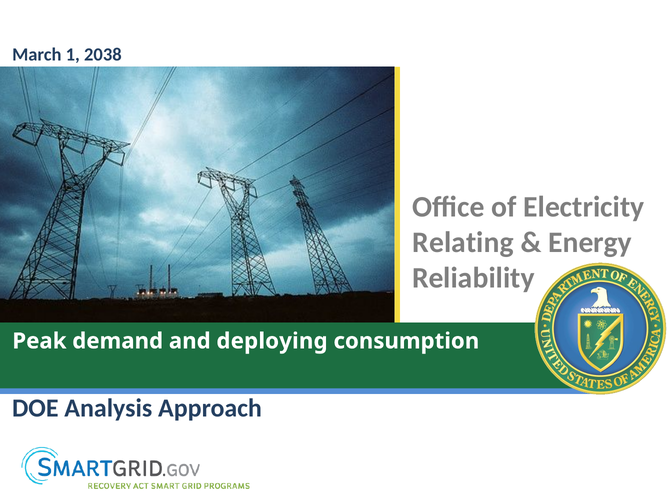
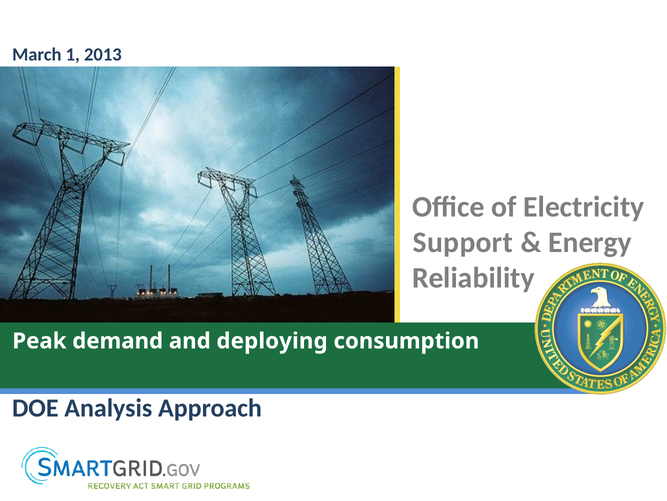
2038: 2038 -> 2013
Relating: Relating -> Support
